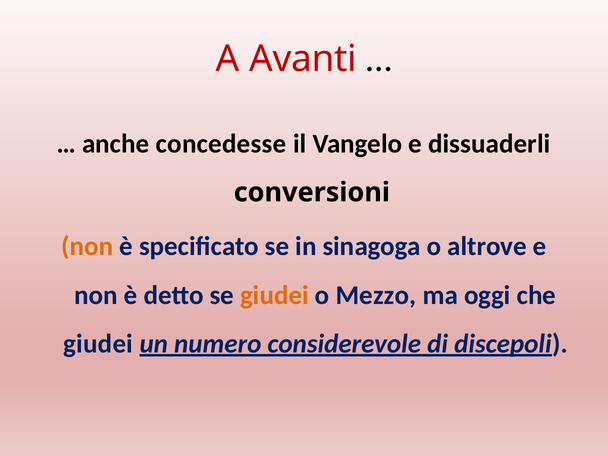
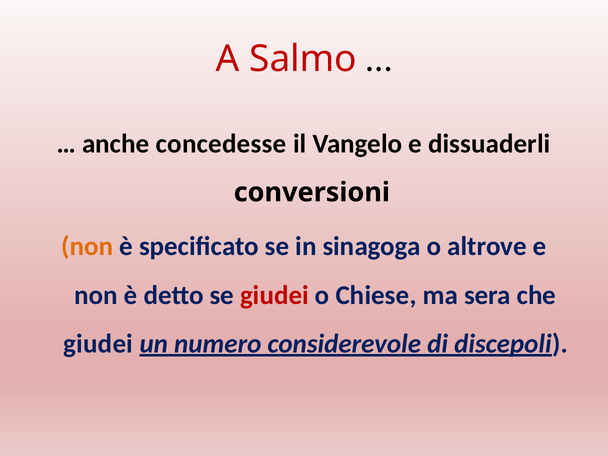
Avanti: Avanti -> Salmo
giudei at (274, 295) colour: orange -> red
Mezzo: Mezzo -> Chiese
oggi: oggi -> sera
